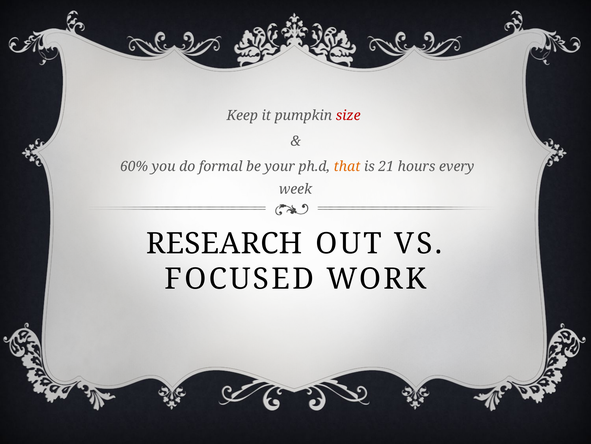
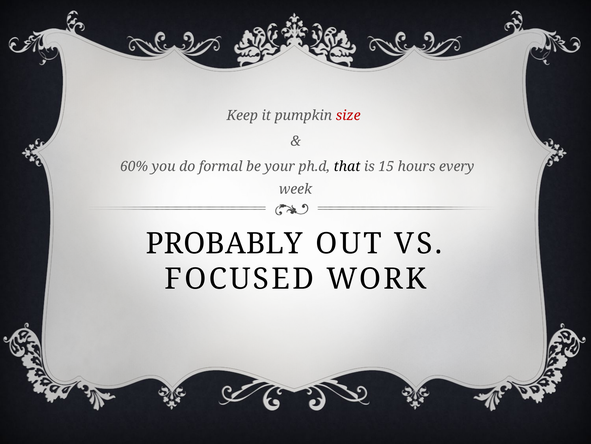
that colour: orange -> black
21: 21 -> 15
RESEARCH: RESEARCH -> PROBABLY
